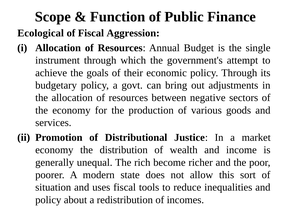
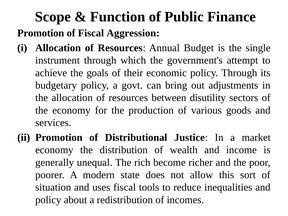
Ecological at (41, 33): Ecological -> Promotion
negative: negative -> disutility
